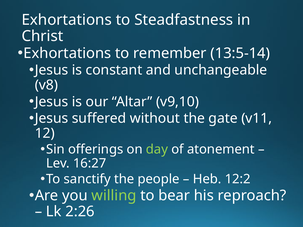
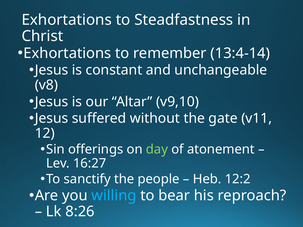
13:5-14: 13:5-14 -> 13:4-14
willing colour: light green -> light blue
2:26: 2:26 -> 8:26
